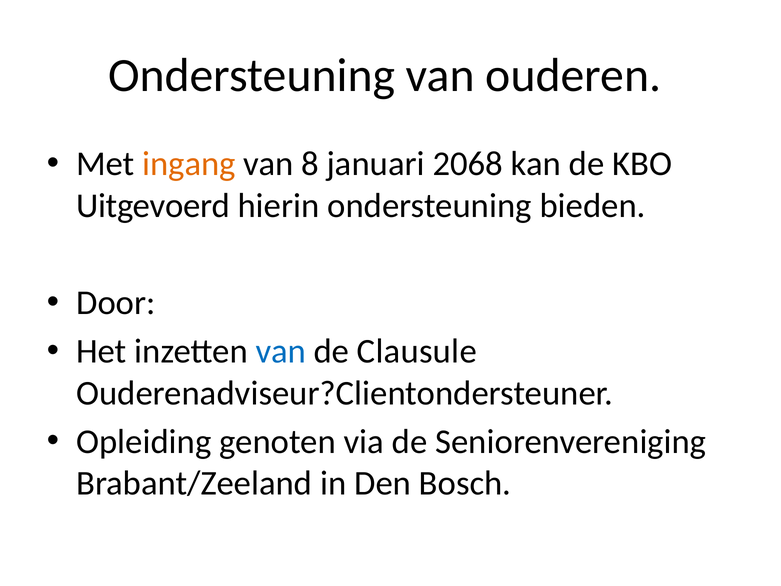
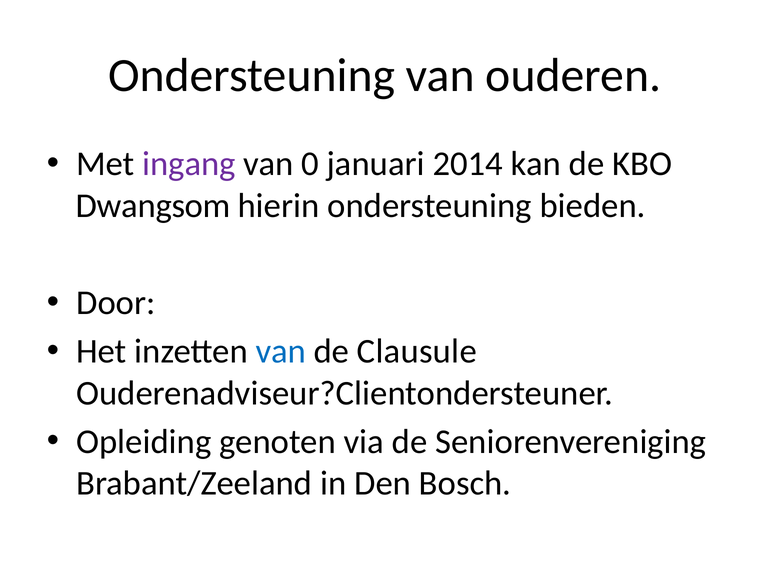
ingang colour: orange -> purple
8: 8 -> 0
2068: 2068 -> 2014
Uitgevoerd: Uitgevoerd -> Dwangsom
